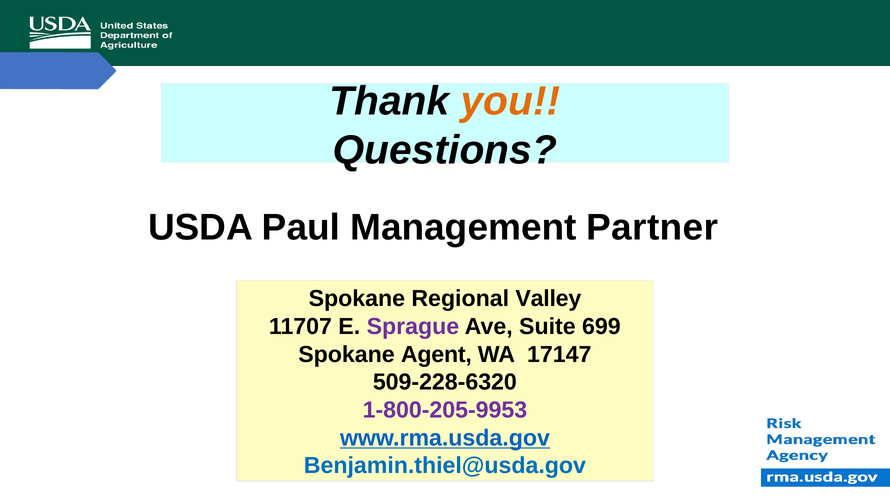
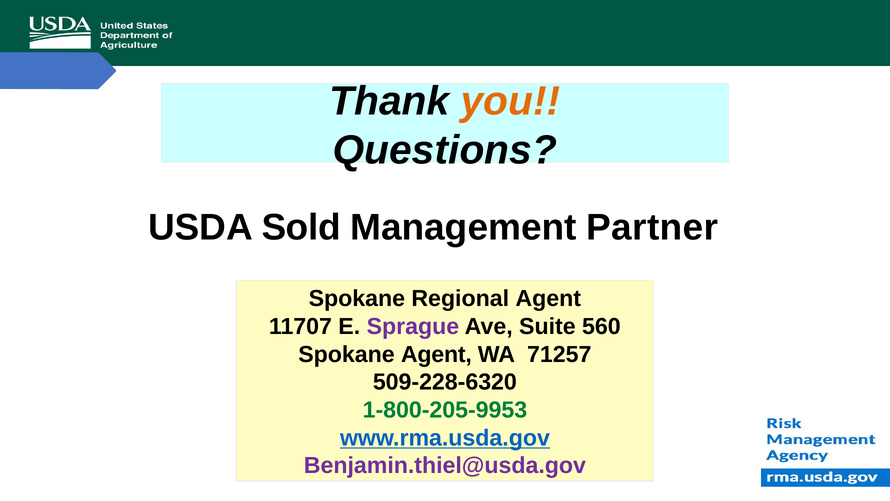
Paul: Paul -> Sold
Regional Valley: Valley -> Agent
699: 699 -> 560
17147: 17147 -> 71257
1-800-205-9953 colour: purple -> green
Benjamin.thiel@usda.gov colour: blue -> purple
